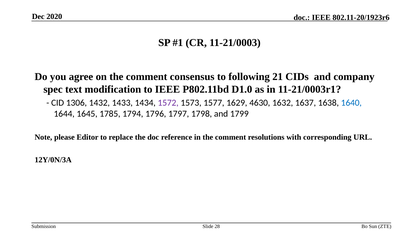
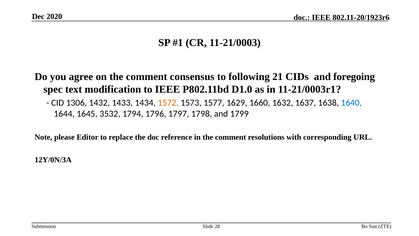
company: company -> foregoing
1572 colour: purple -> orange
4630: 4630 -> 1660
1785: 1785 -> 3532
